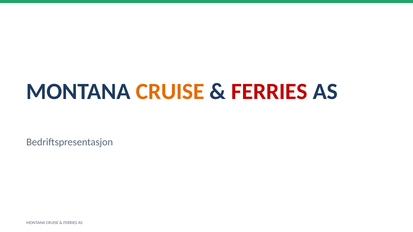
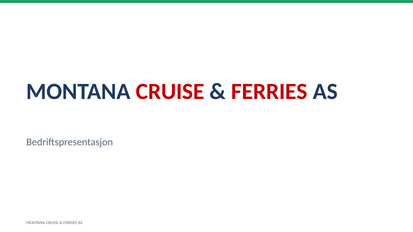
CRUISE at (170, 92) colour: orange -> red
